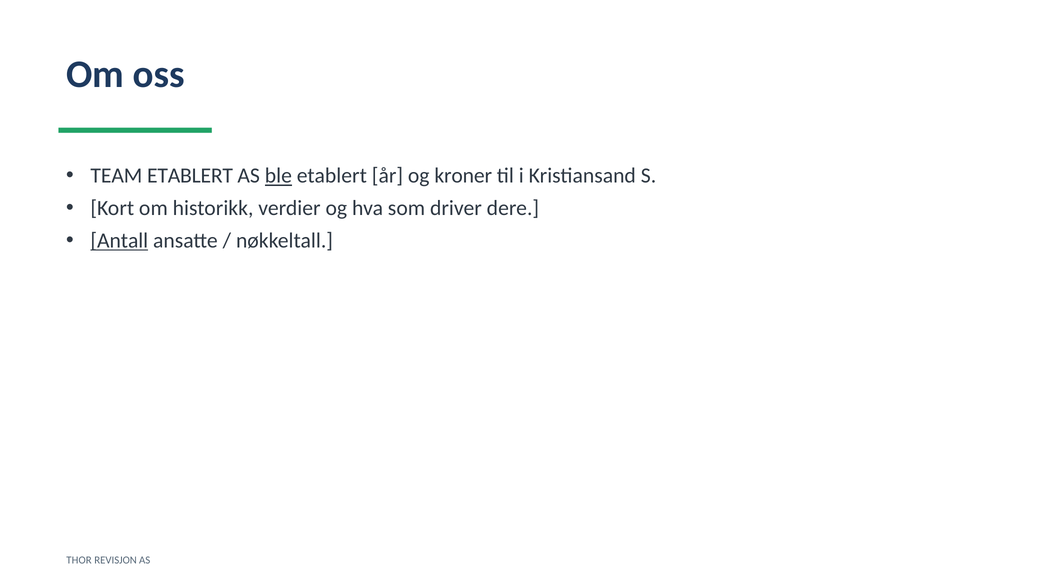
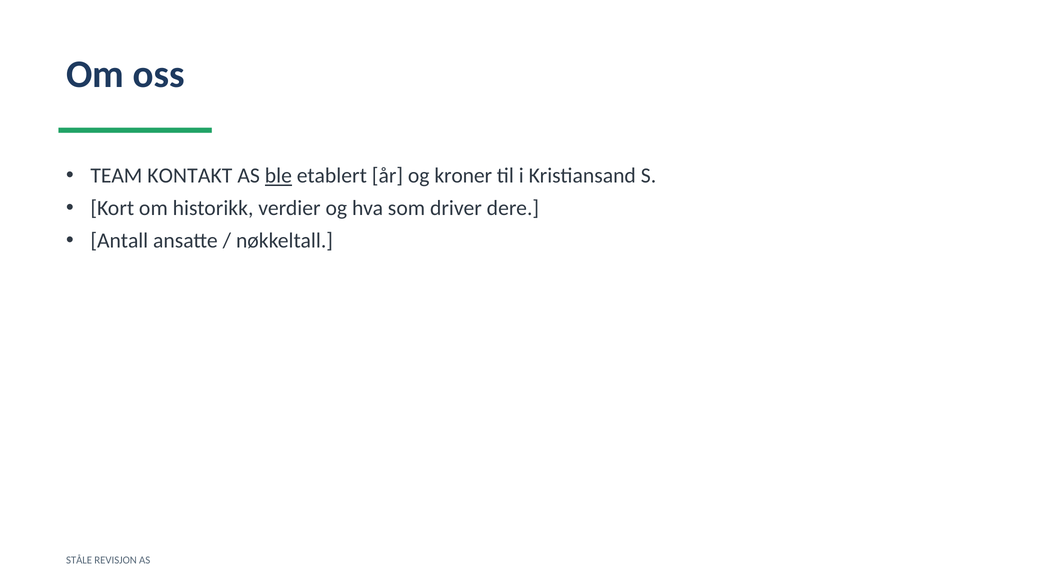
TEAM ETABLERT: ETABLERT -> KONTAKT
Antall underline: present -> none
THOR: THOR -> STÅLE
